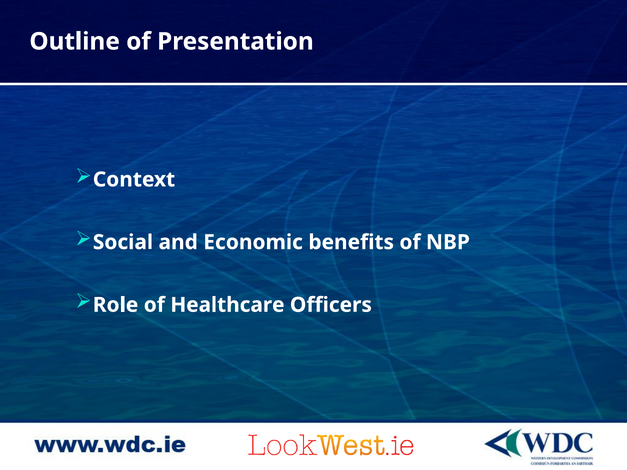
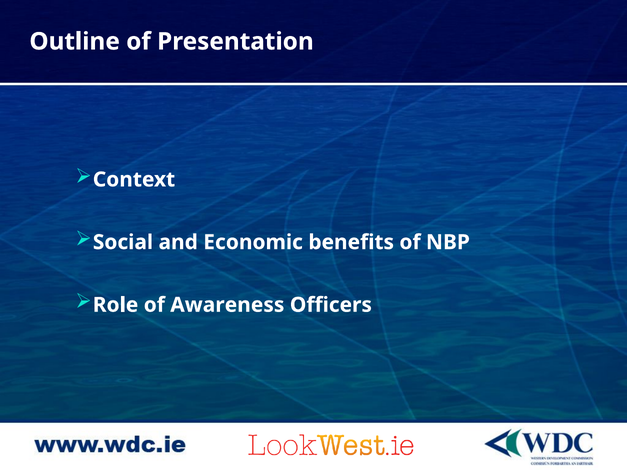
Healthcare: Healthcare -> Awareness
